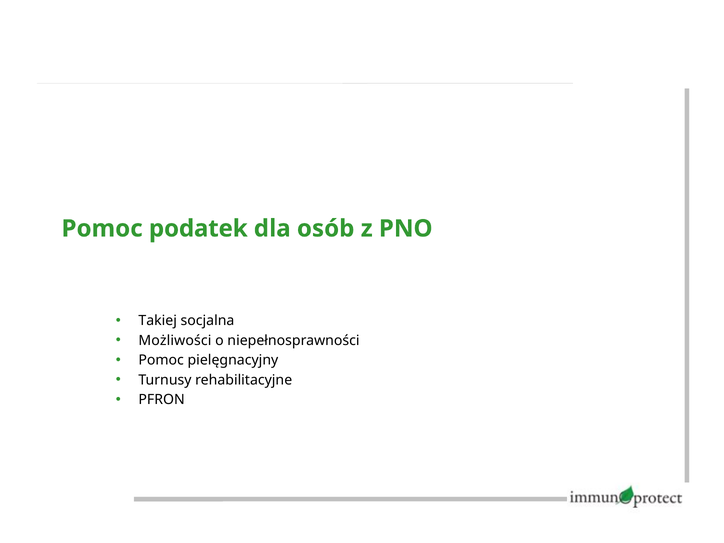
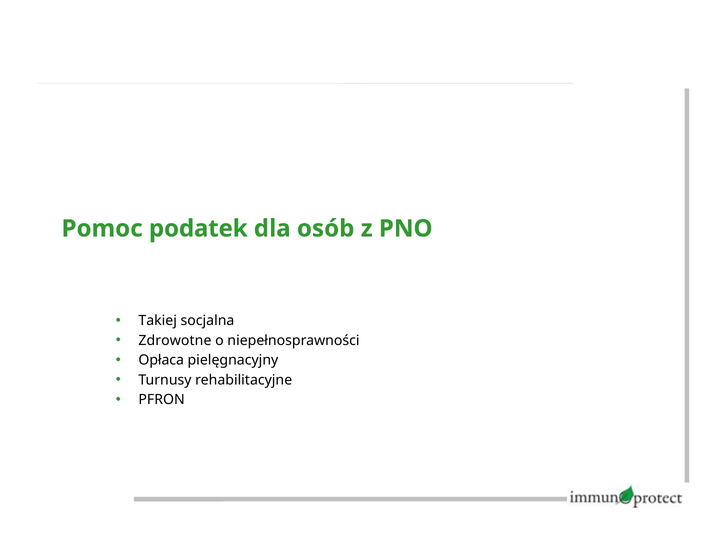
Możliwości: Możliwości -> Zdrowotne
Pomoc at (161, 360): Pomoc -> Opłaca
